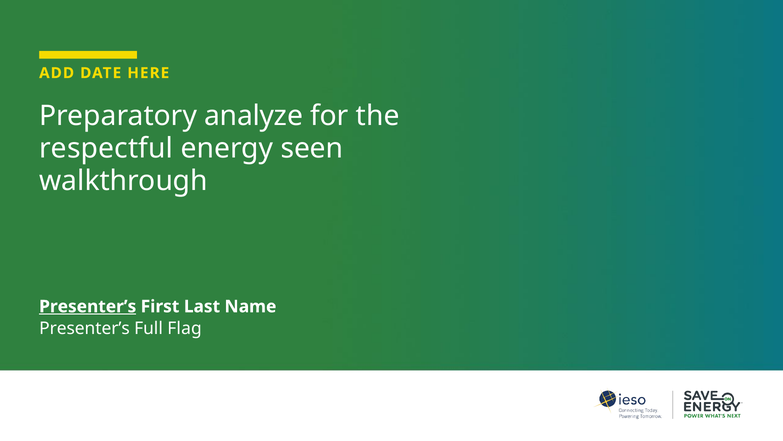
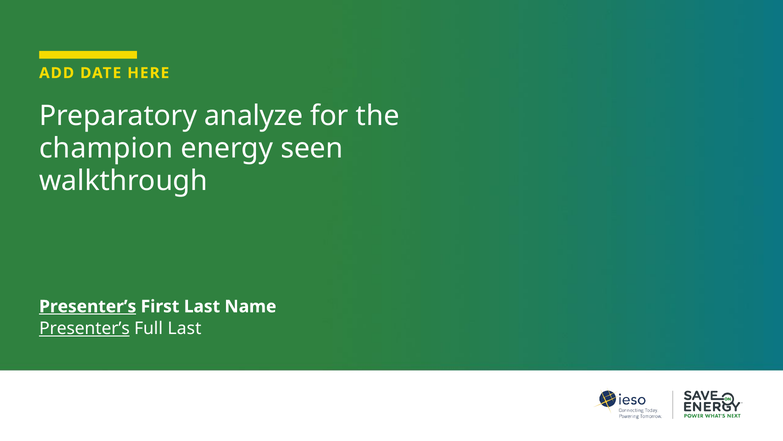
respectful: respectful -> champion
Presenter’s at (84, 328) underline: none -> present
Full Flag: Flag -> Last
